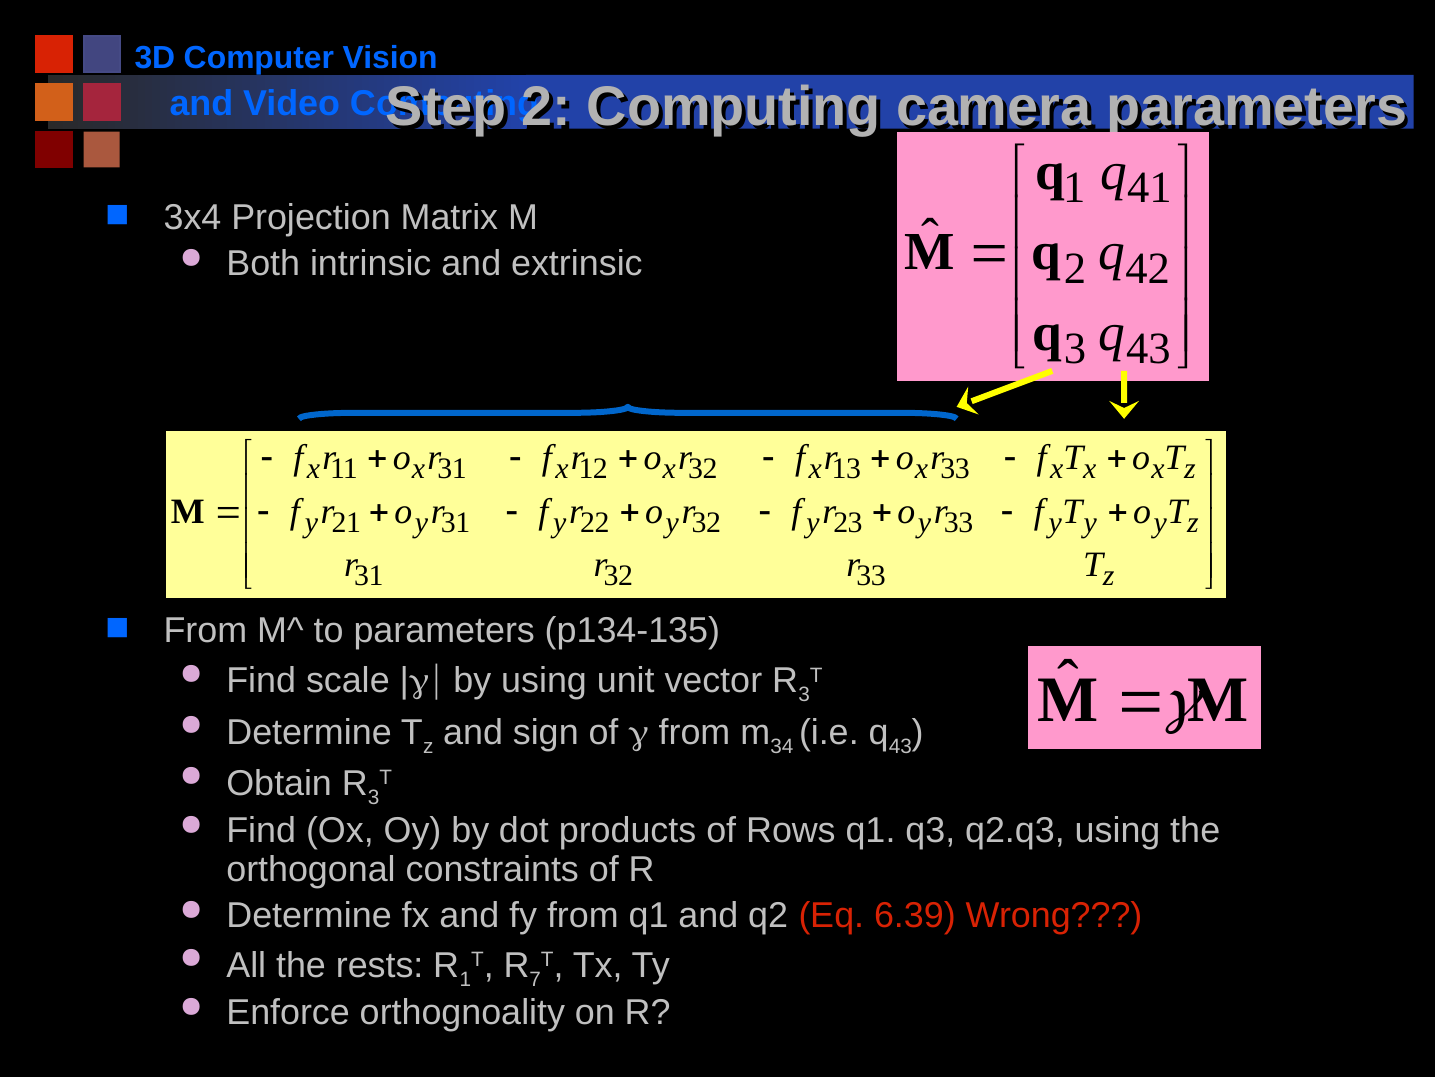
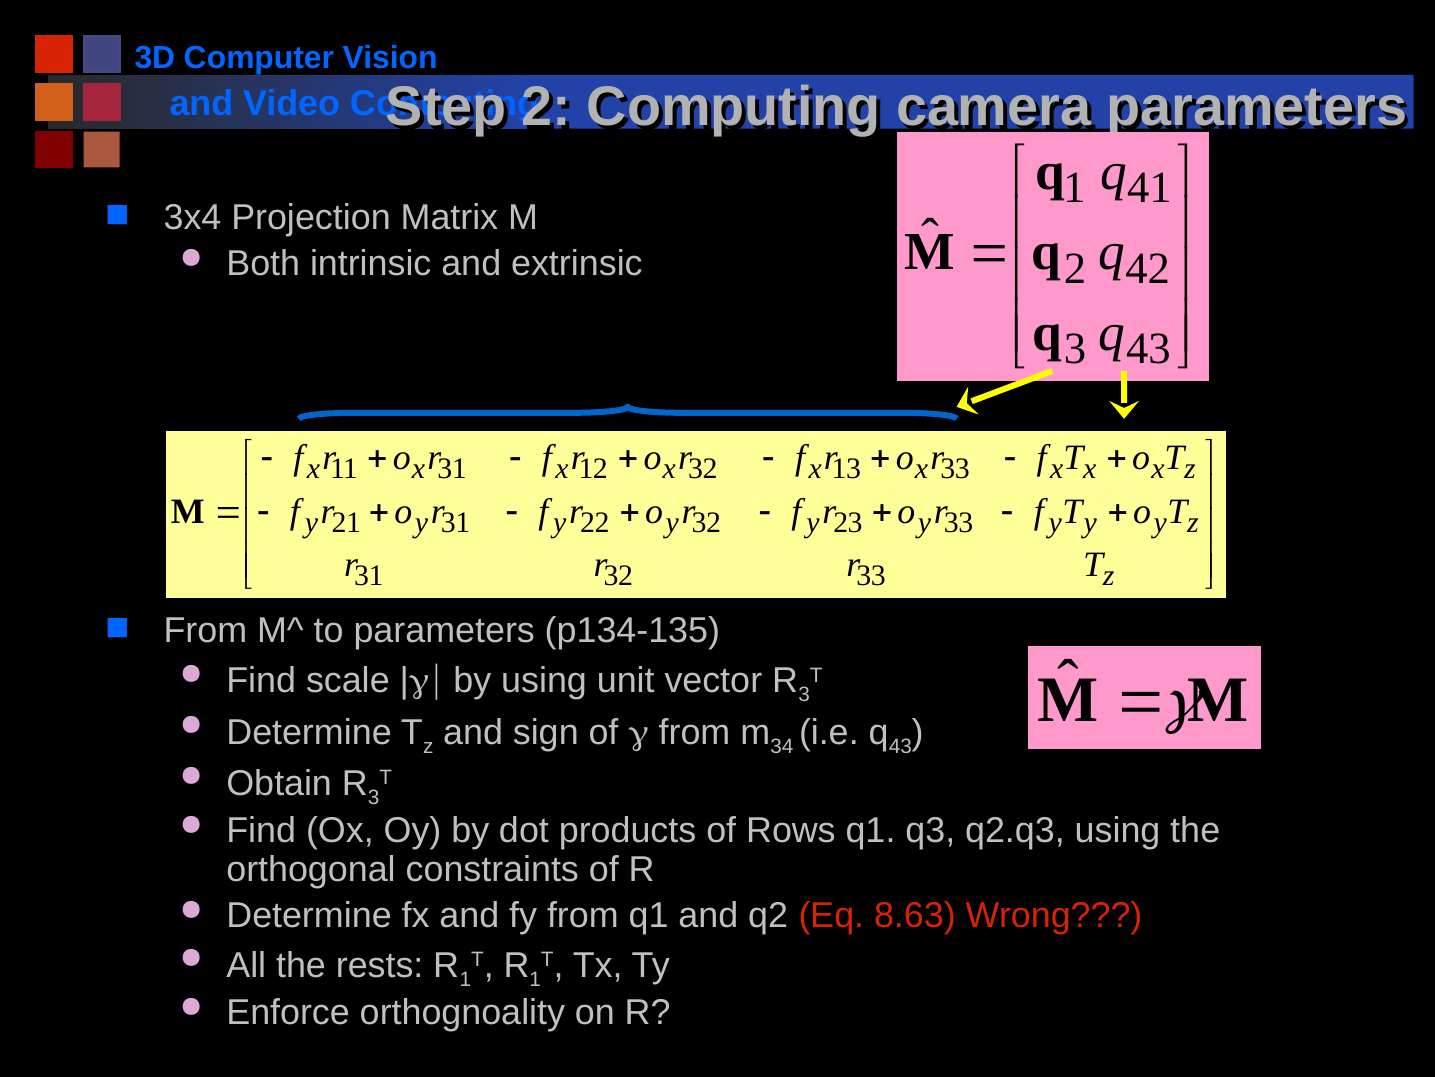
6.39: 6.39 -> 8.63
7 at (535, 979): 7 -> 1
